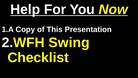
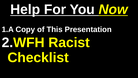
Swing: Swing -> Racist
